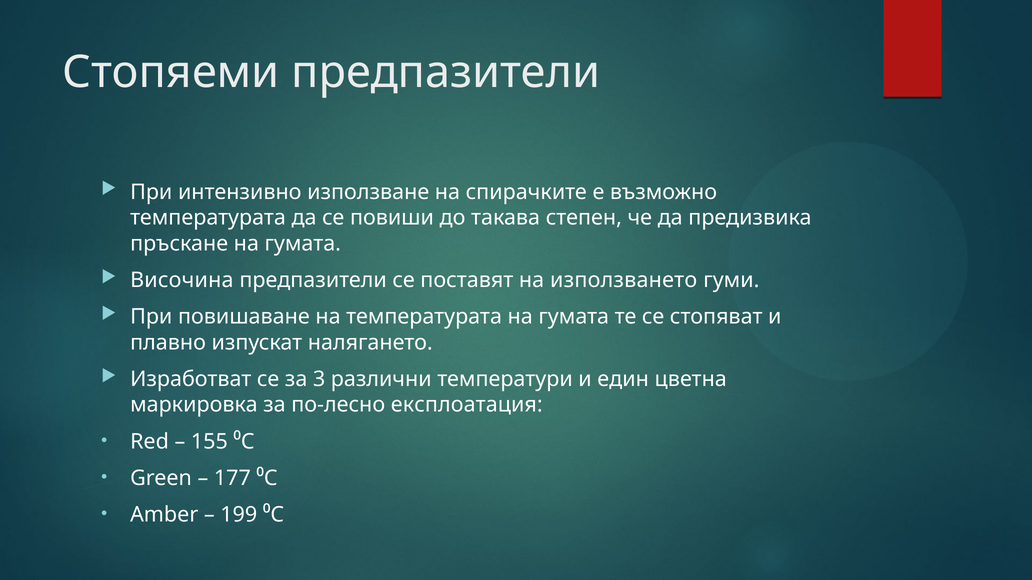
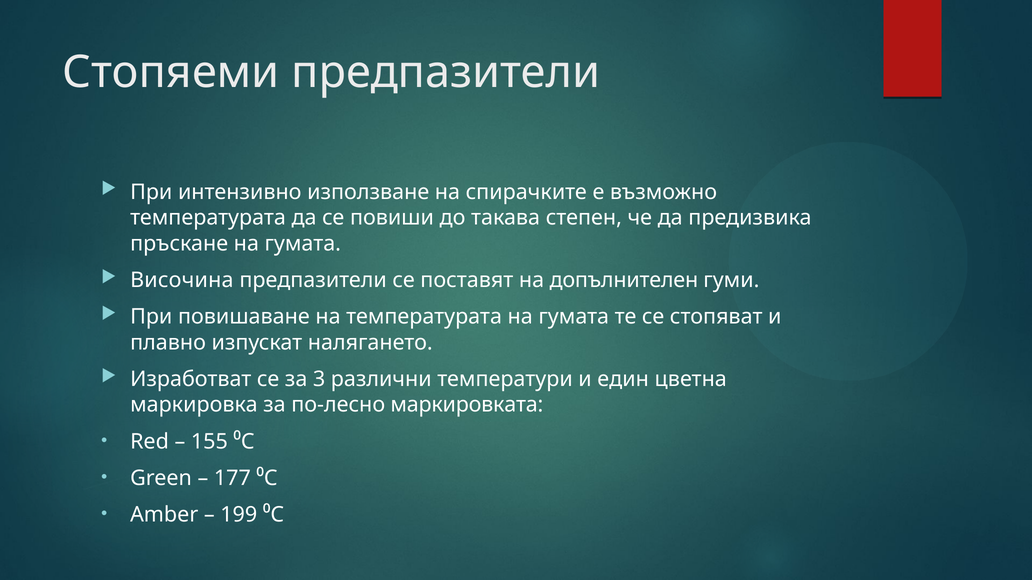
използването: използването -> допълнителен
експлоатация: експлоатация -> маркировката
